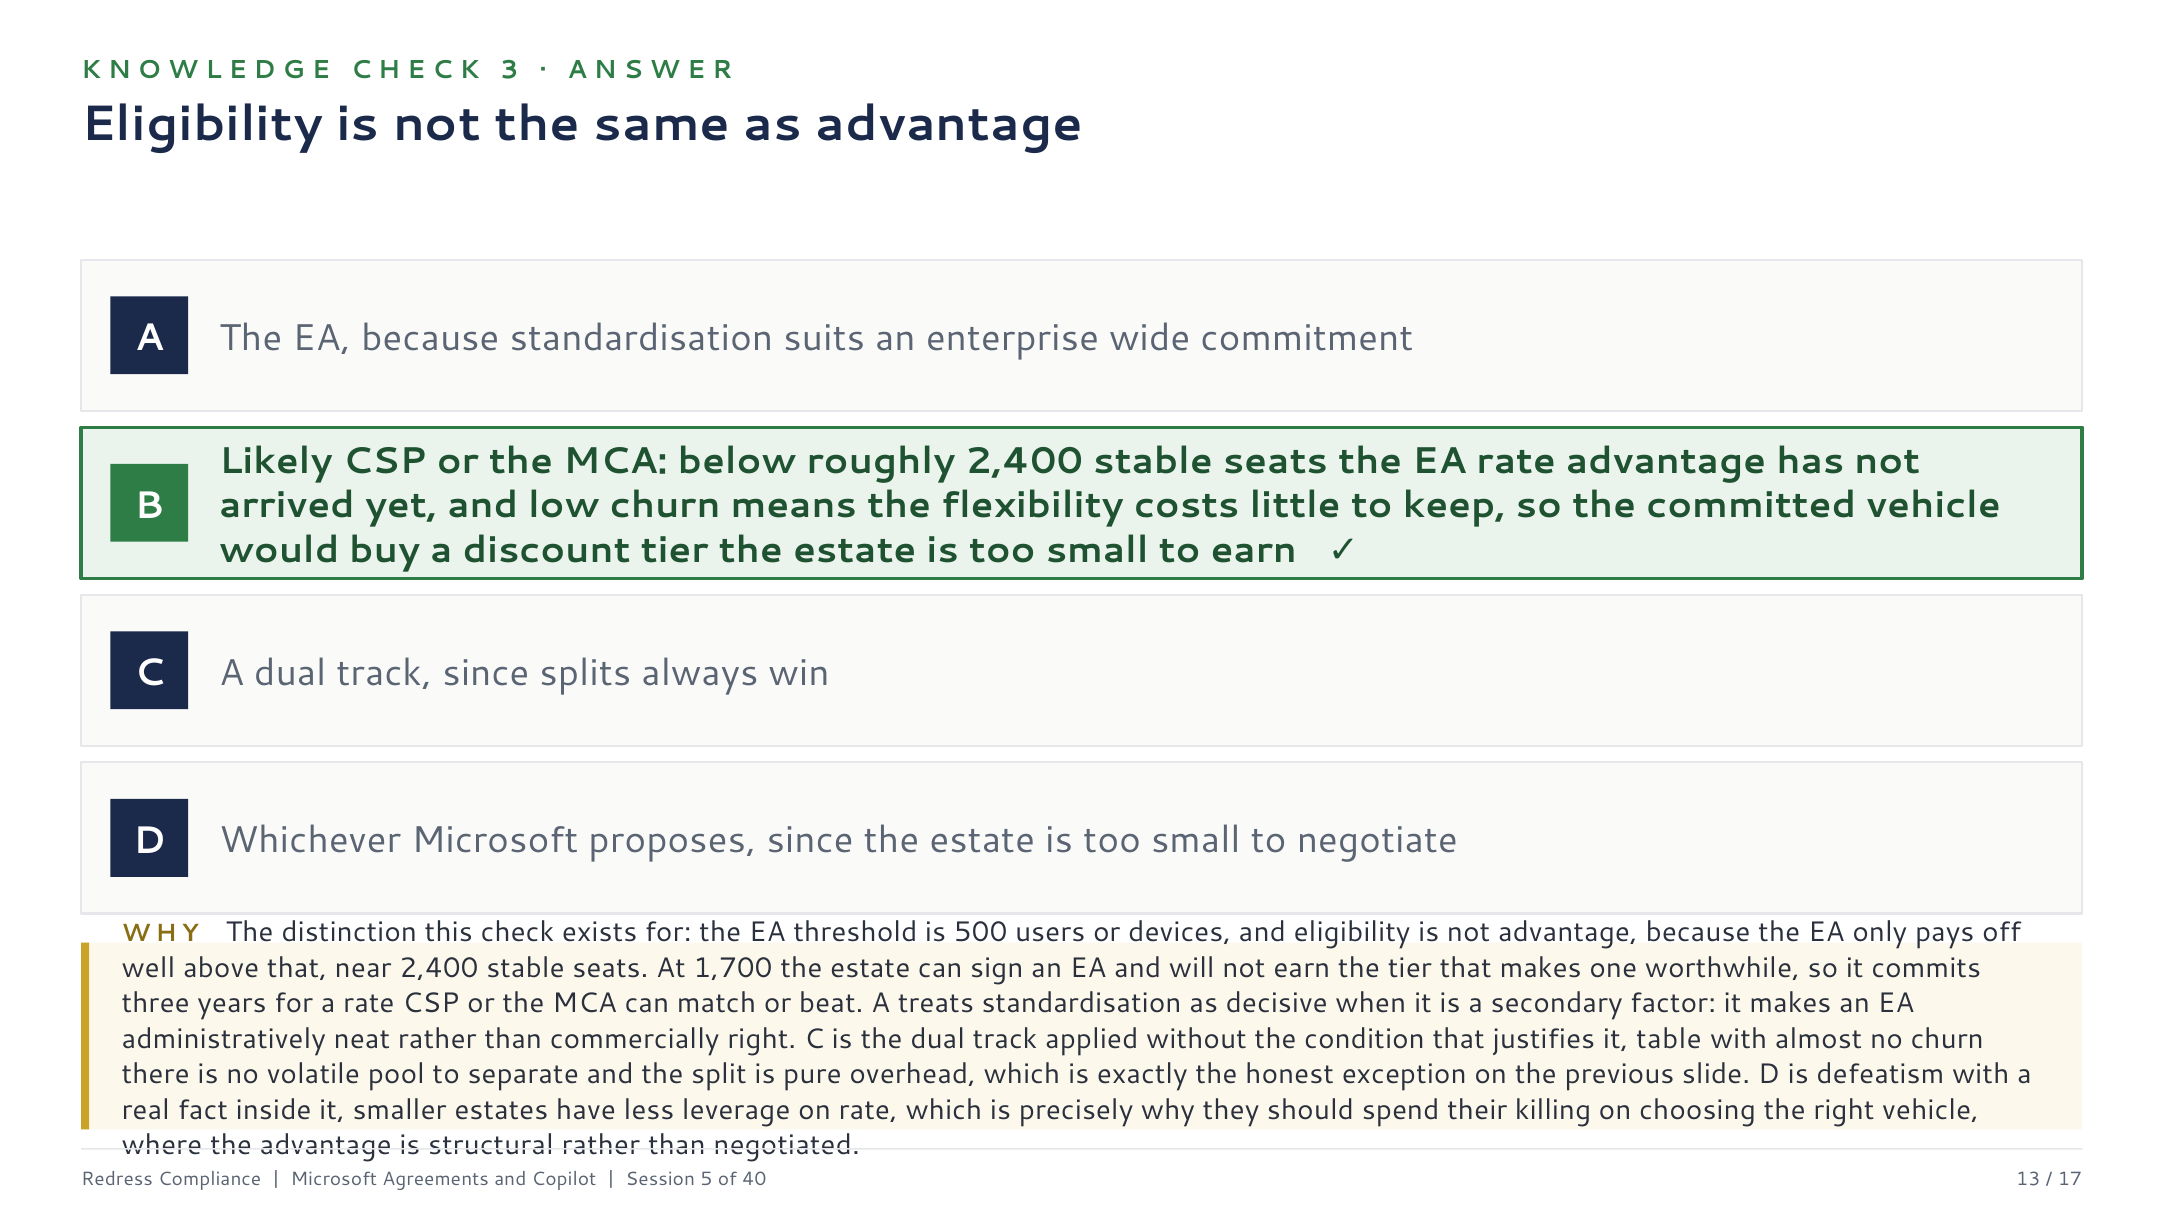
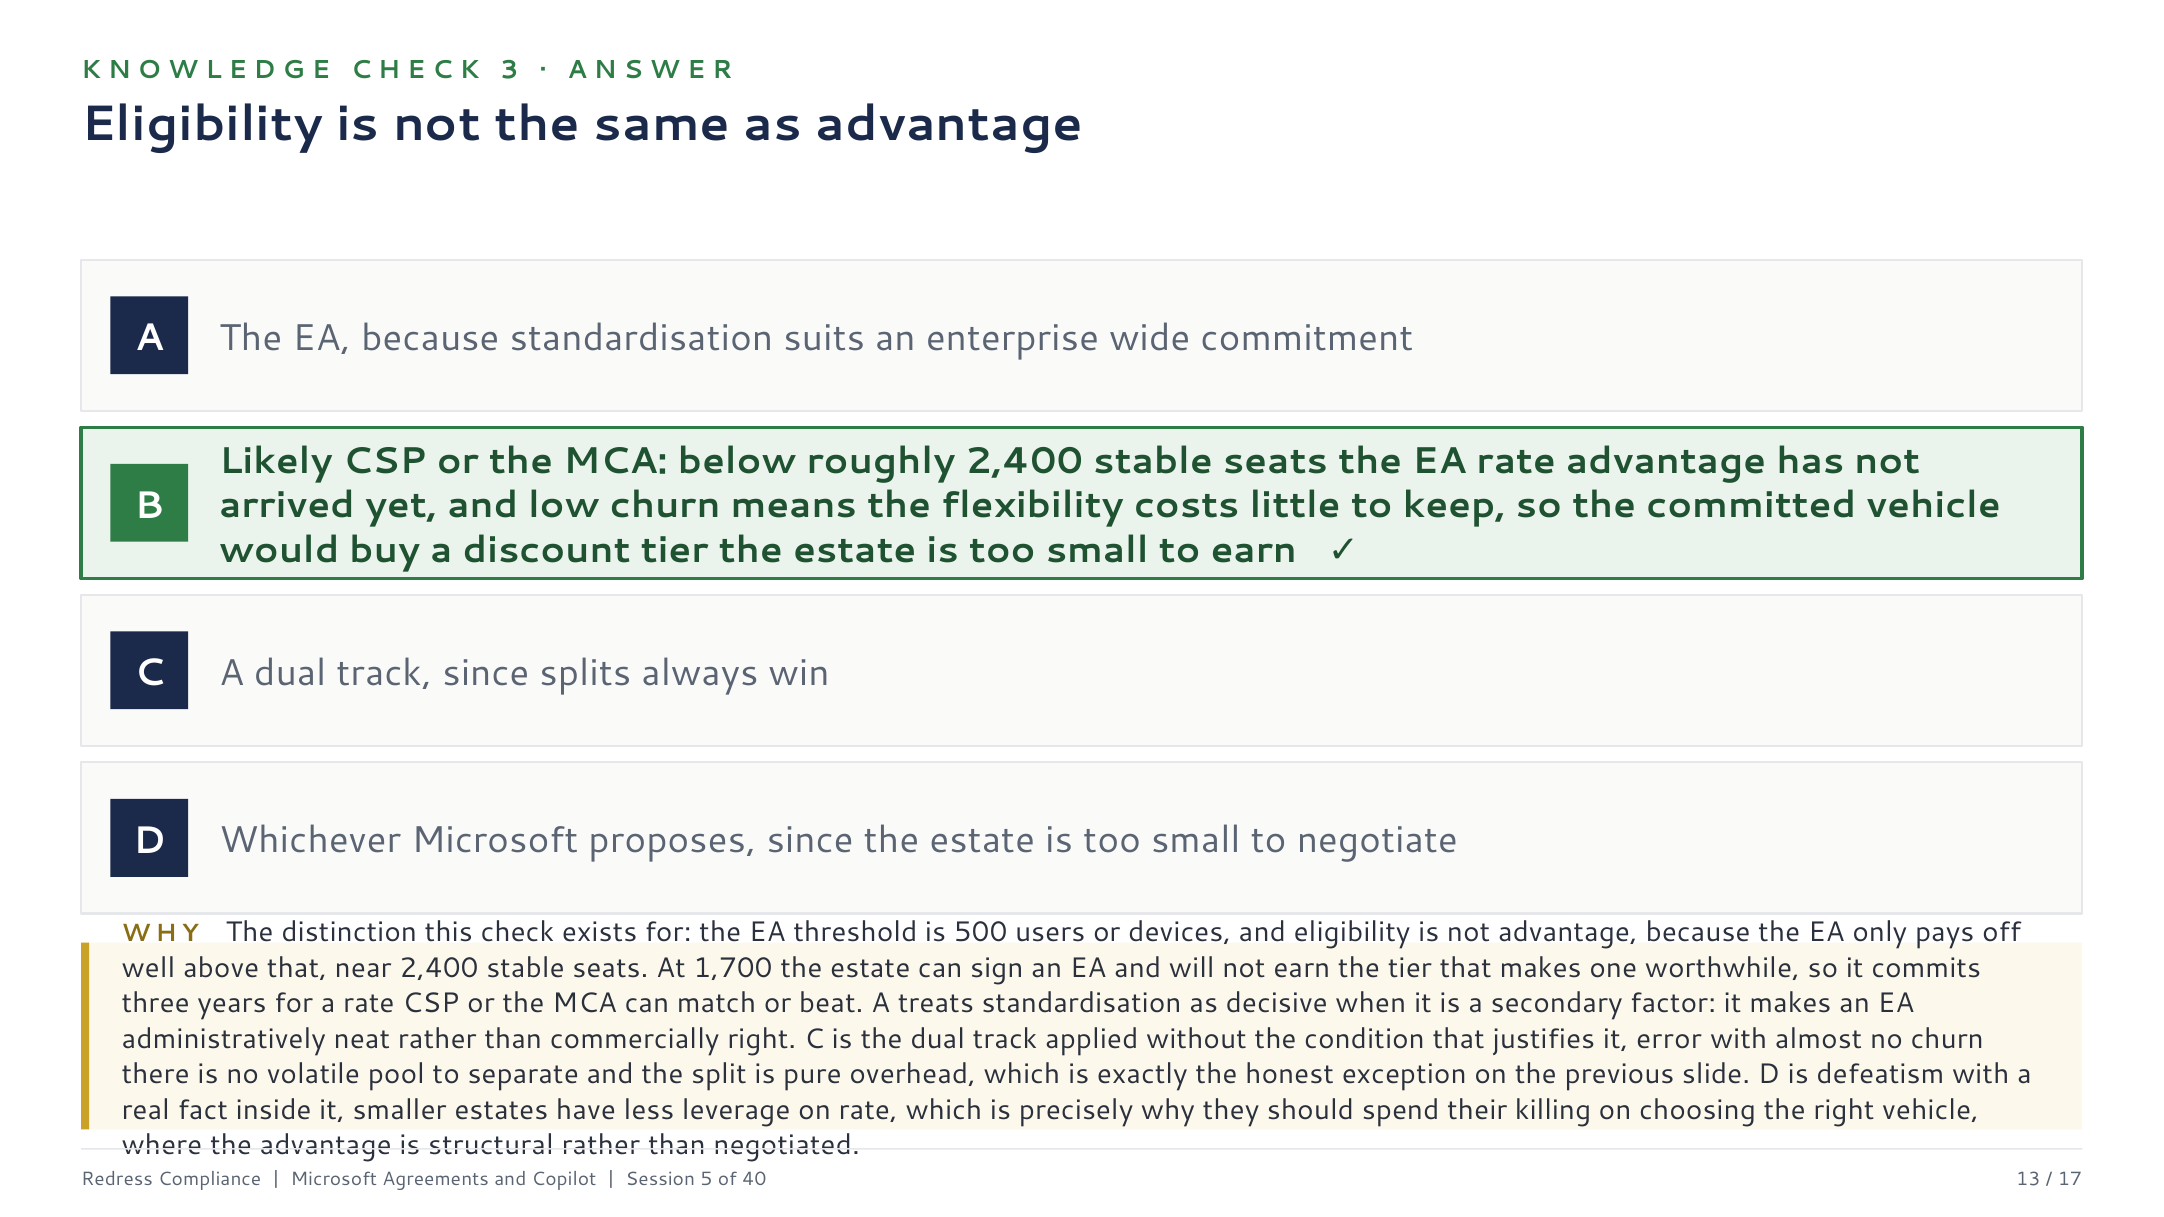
table: table -> error
